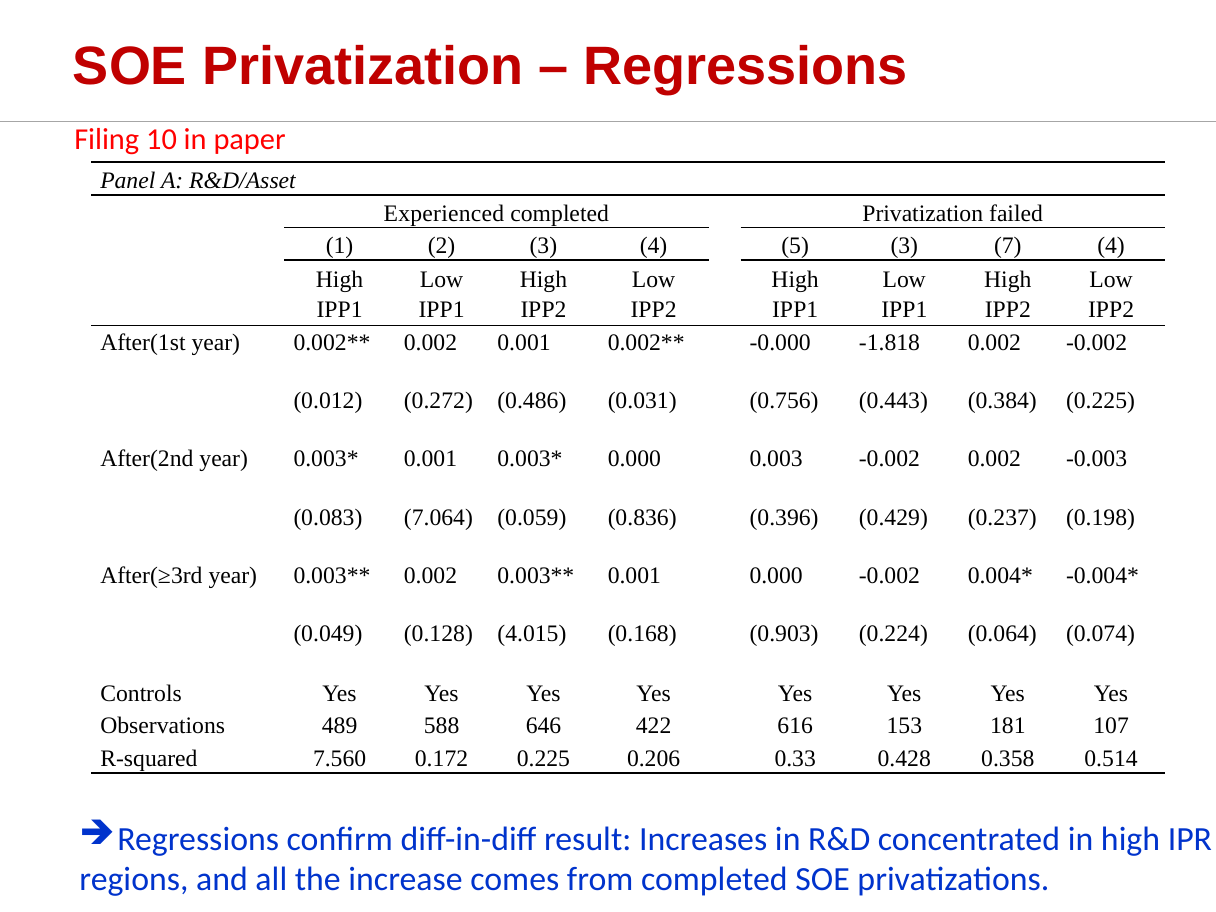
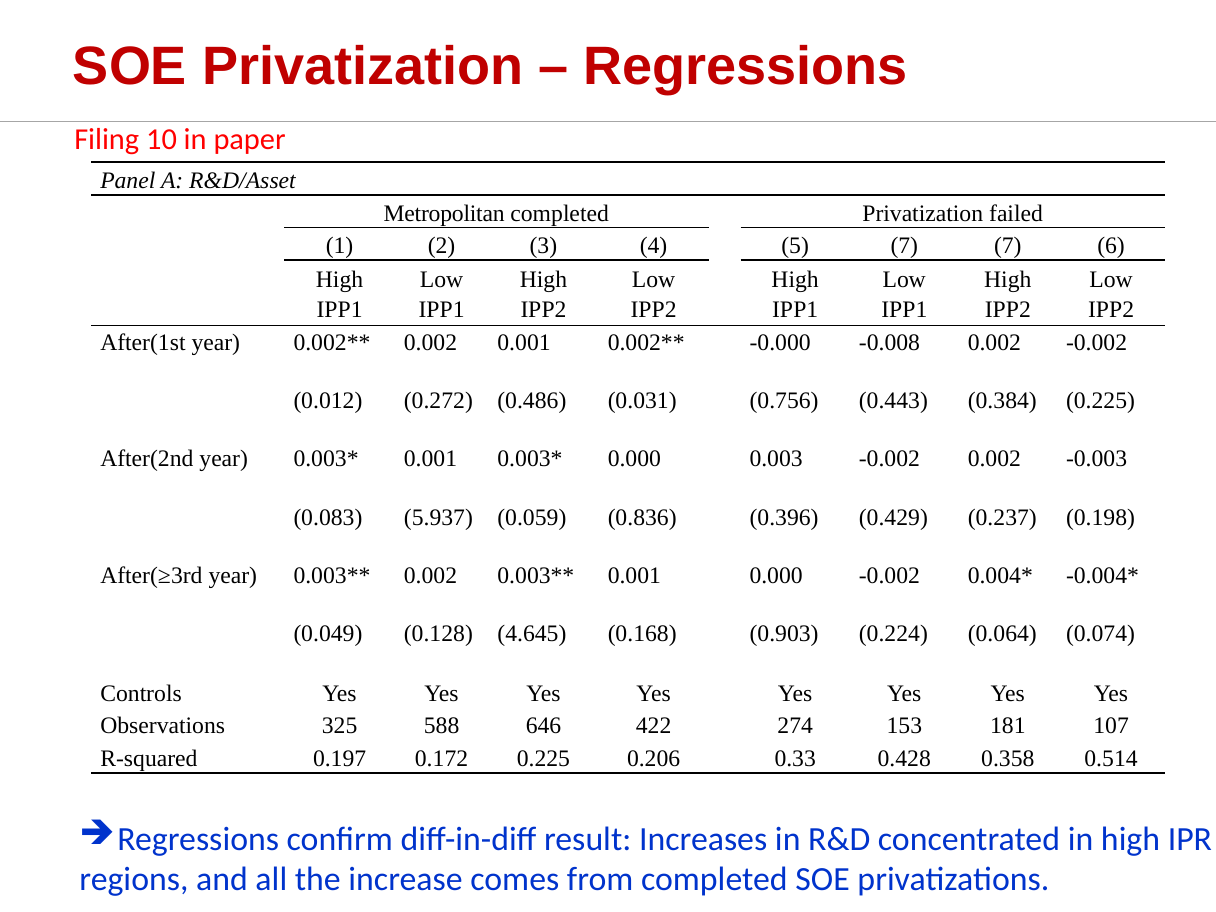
Experienced: Experienced -> Metropolitan
5 3: 3 -> 7
7 4: 4 -> 6
-1.818: -1.818 -> -0.008
7.064: 7.064 -> 5.937
4.015: 4.015 -> 4.645
489: 489 -> 325
616: 616 -> 274
7.560: 7.560 -> 0.197
